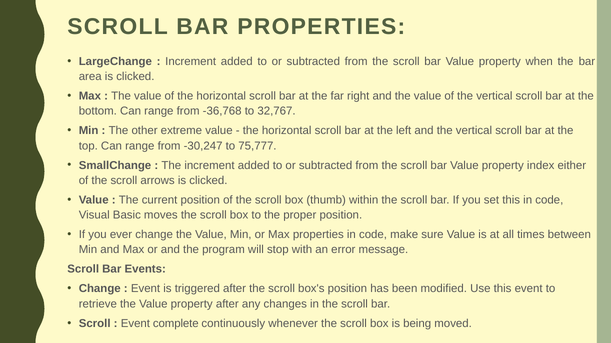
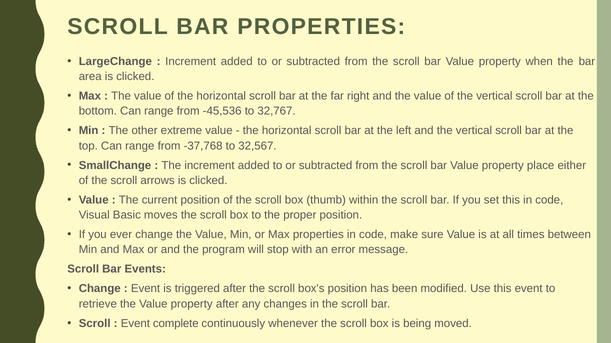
-36,768: -36,768 -> -45,536
-30,247: -30,247 -> -37,768
75,777: 75,777 -> 32,567
index: index -> place
